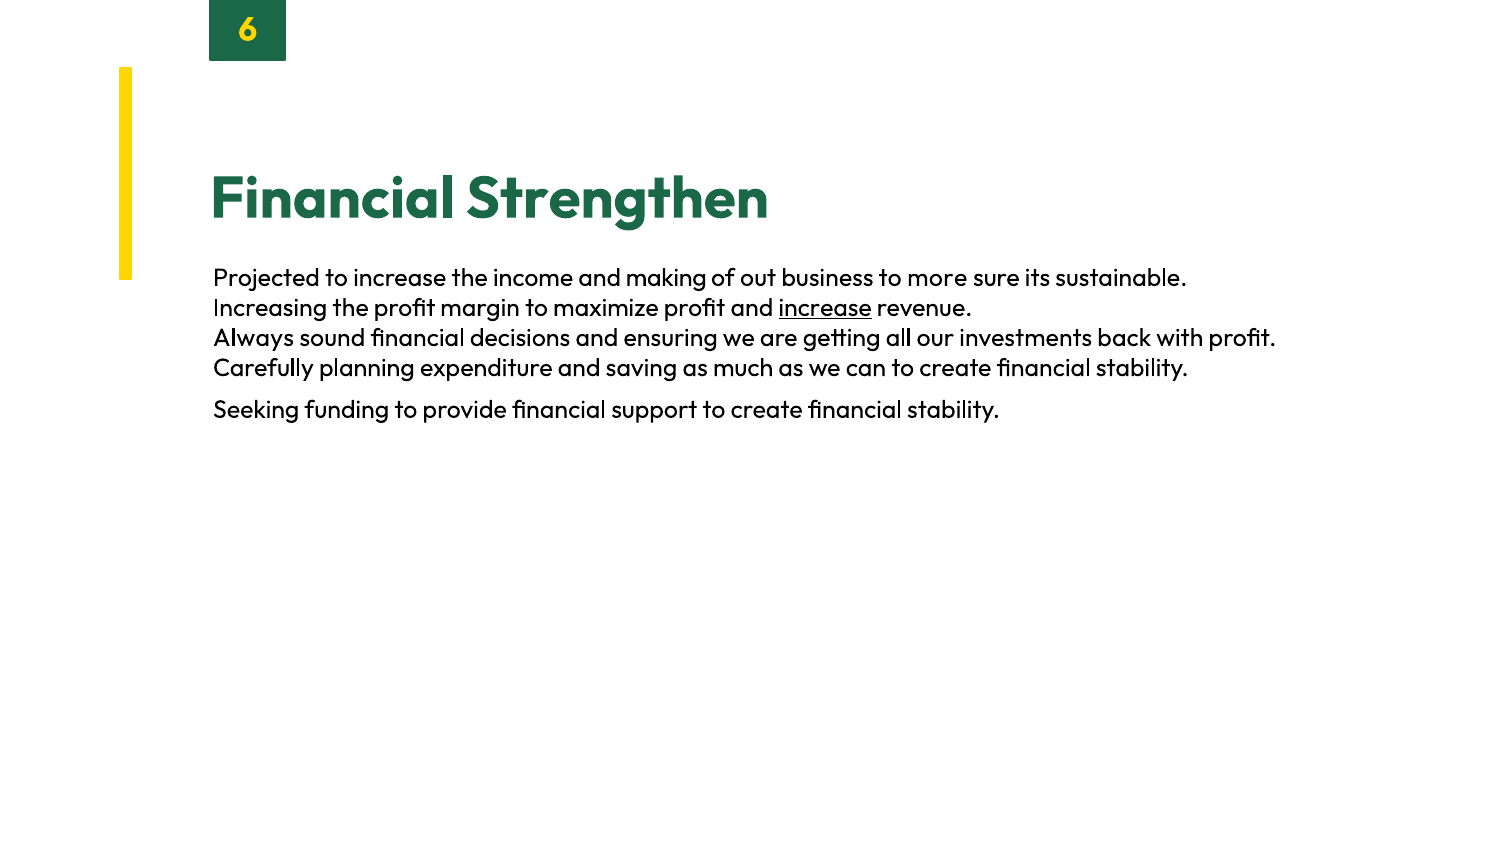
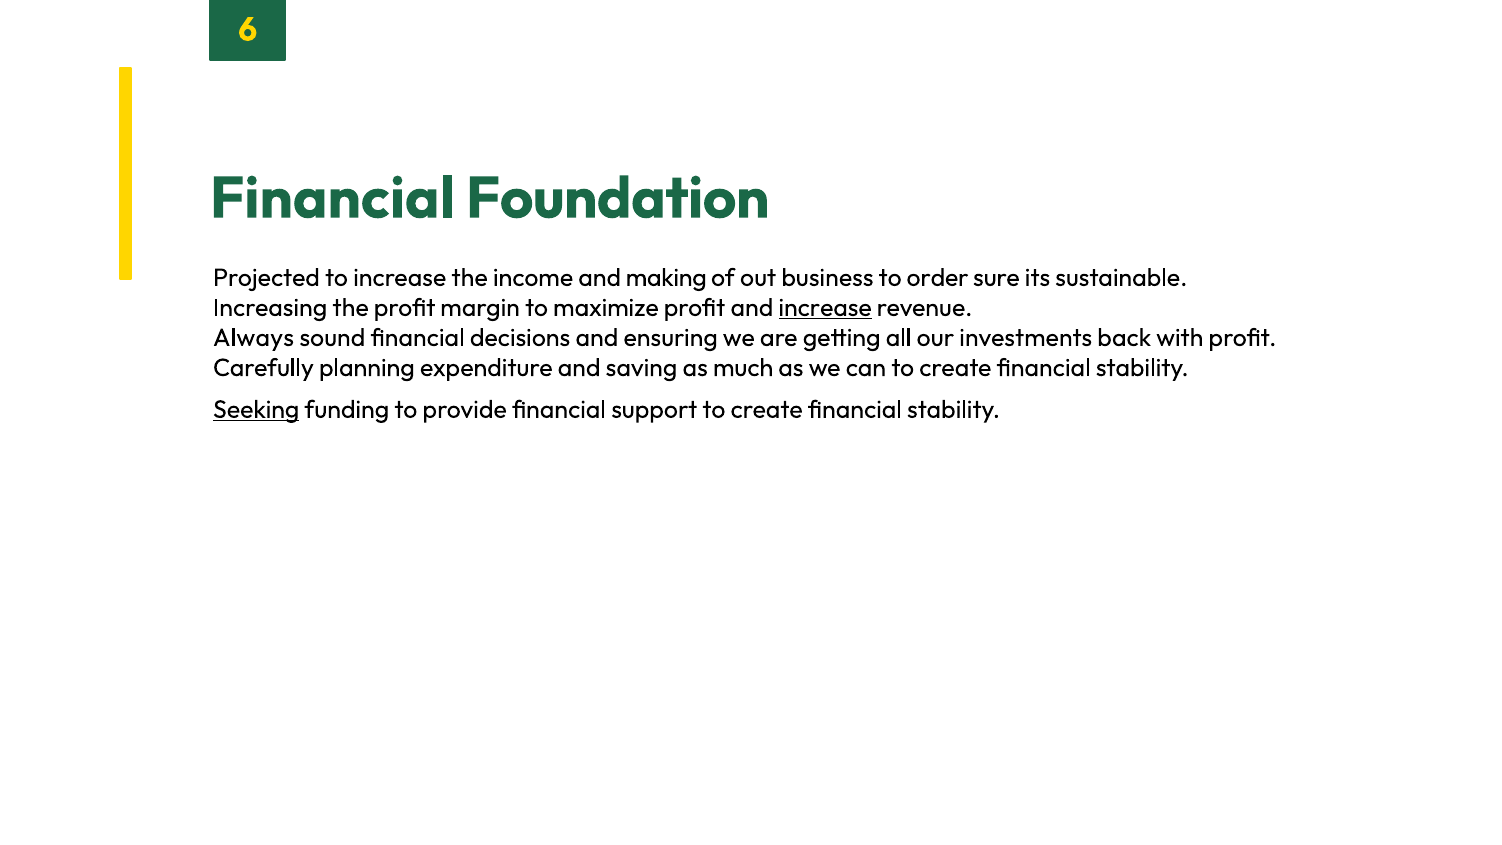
Strengthen: Strengthen -> Foundation
more: more -> order
Seeking underline: none -> present
